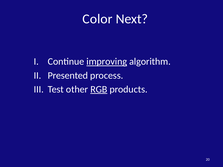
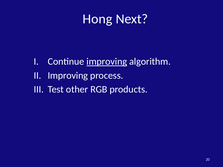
Color: Color -> Hong
Presented at (68, 76): Presented -> Improving
RGB underline: present -> none
